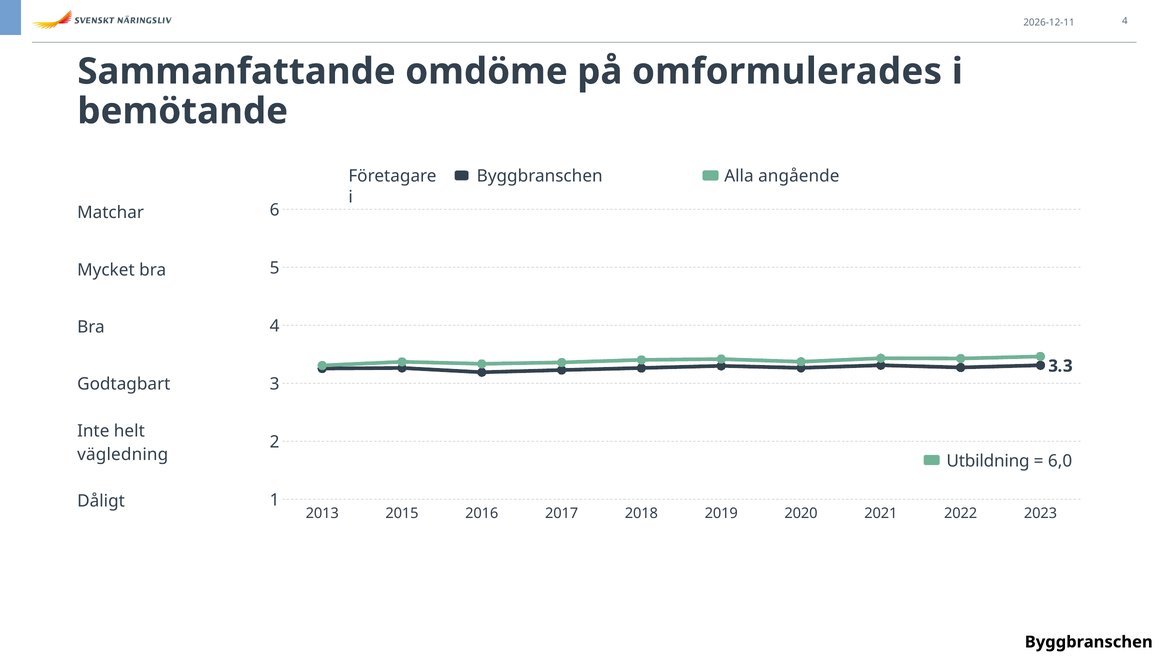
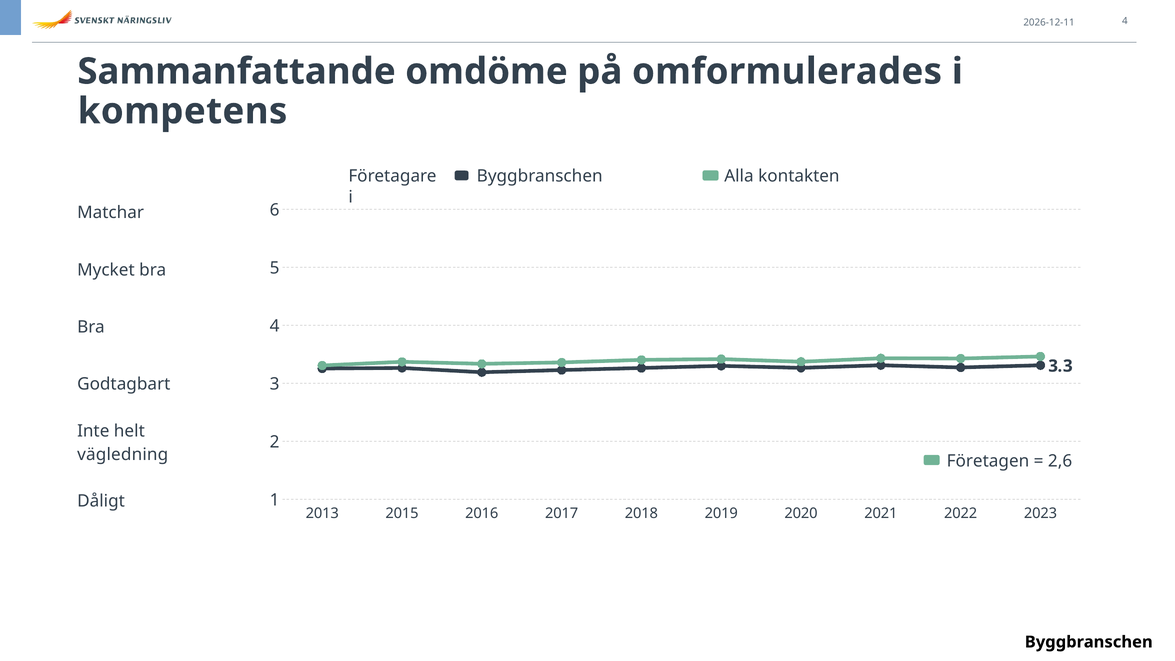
bemötande: bemötande -> kompetens
angående: angående -> kontakten
Utbildning: Utbildning -> Företagen
6,0: 6,0 -> 2,6
